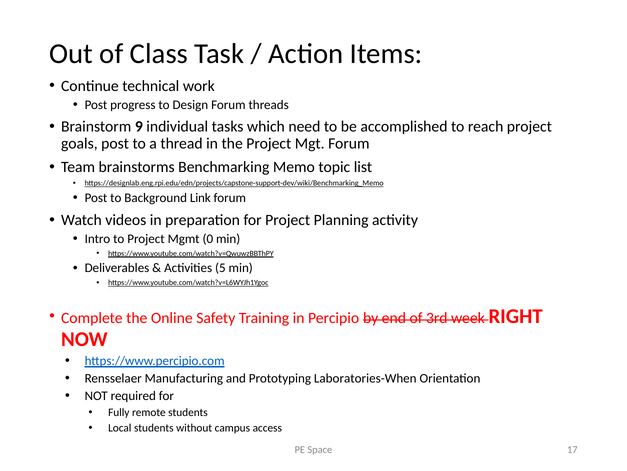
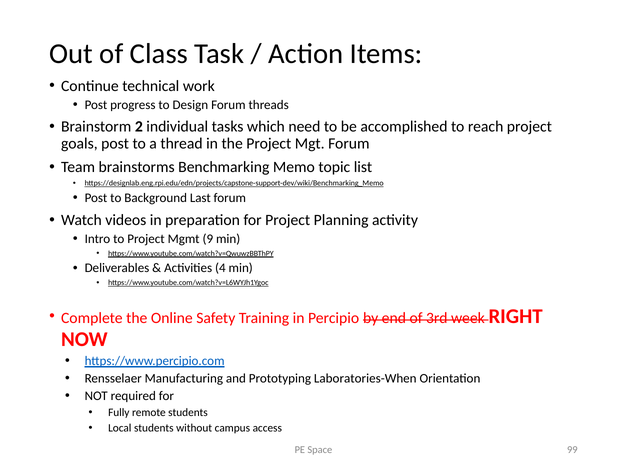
9: 9 -> 2
Link: Link -> Last
0: 0 -> 9
5: 5 -> 4
17: 17 -> 99
